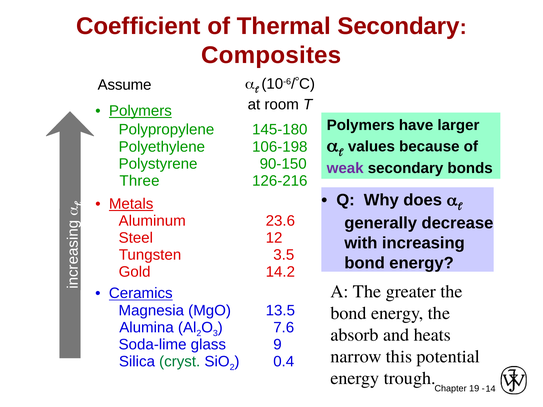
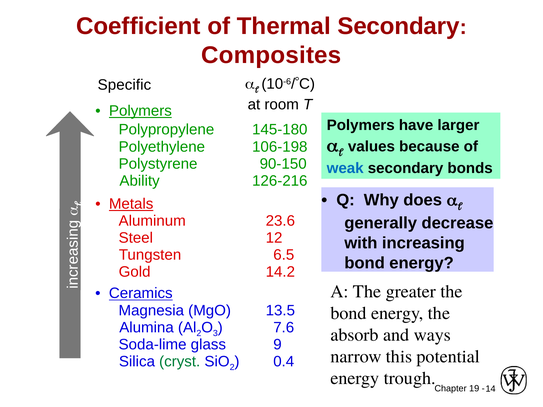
Assume: Assume -> Specific
weak colour: purple -> blue
Three: Three -> Ability
3.5: 3.5 -> 6.5
heats: heats -> ways
